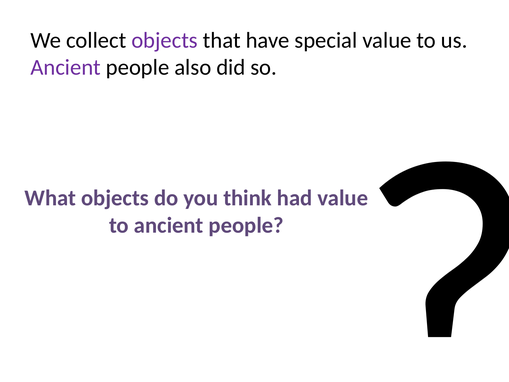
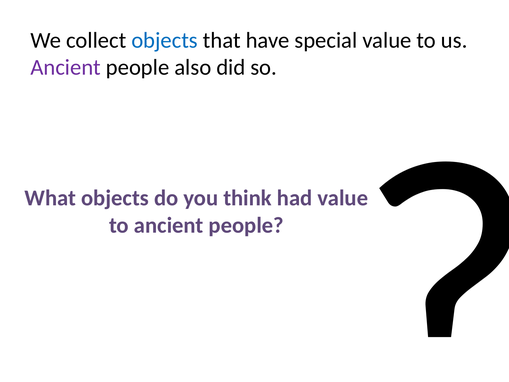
objects at (165, 40) colour: purple -> blue
